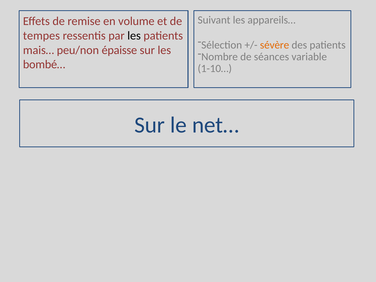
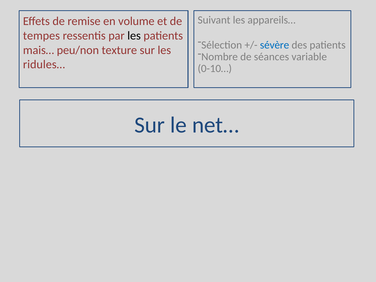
sévère colour: orange -> blue
épaisse: épaisse -> texture
bombé…: bombé… -> ridules…
1-10…: 1-10… -> 0-10…
